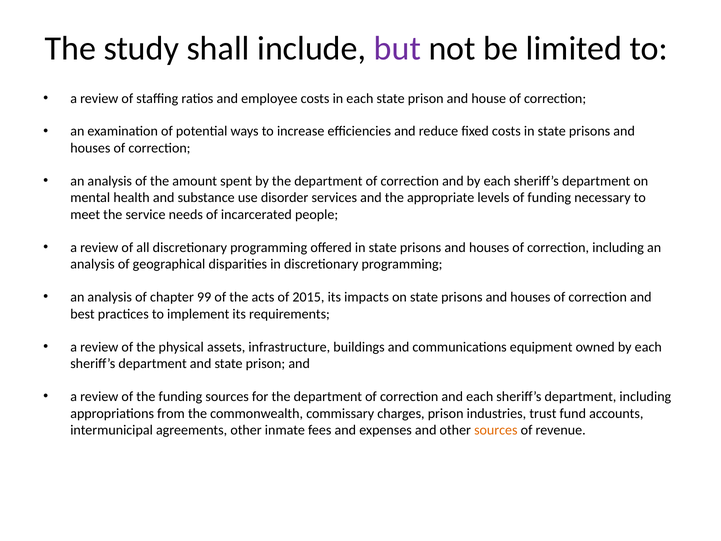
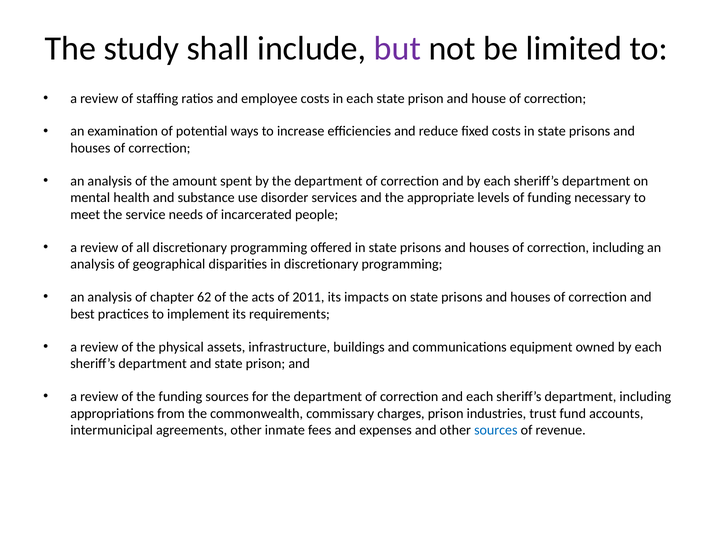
99: 99 -> 62
2015: 2015 -> 2011
sources at (496, 430) colour: orange -> blue
